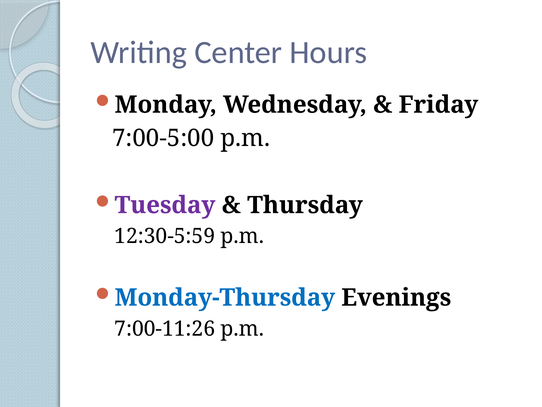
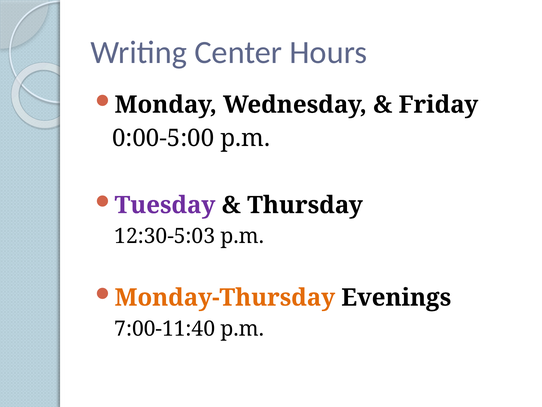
7:00-5:00: 7:00-5:00 -> 0:00-5:00
12:30-5:59: 12:30-5:59 -> 12:30-5:03
Monday-Thursday colour: blue -> orange
7:00-11:26: 7:00-11:26 -> 7:00-11:40
